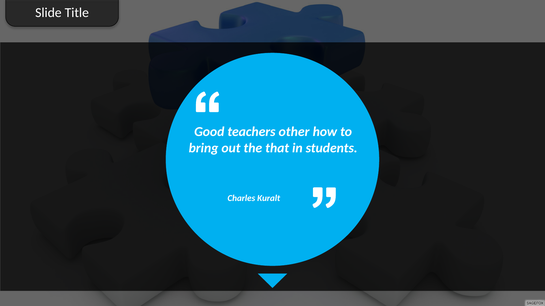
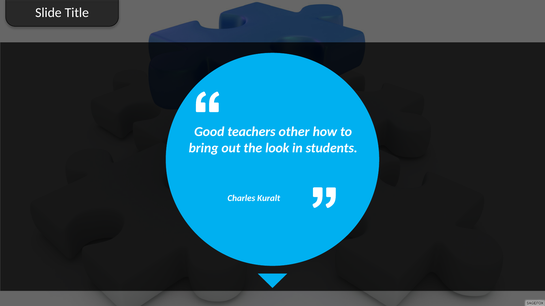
that: that -> look
